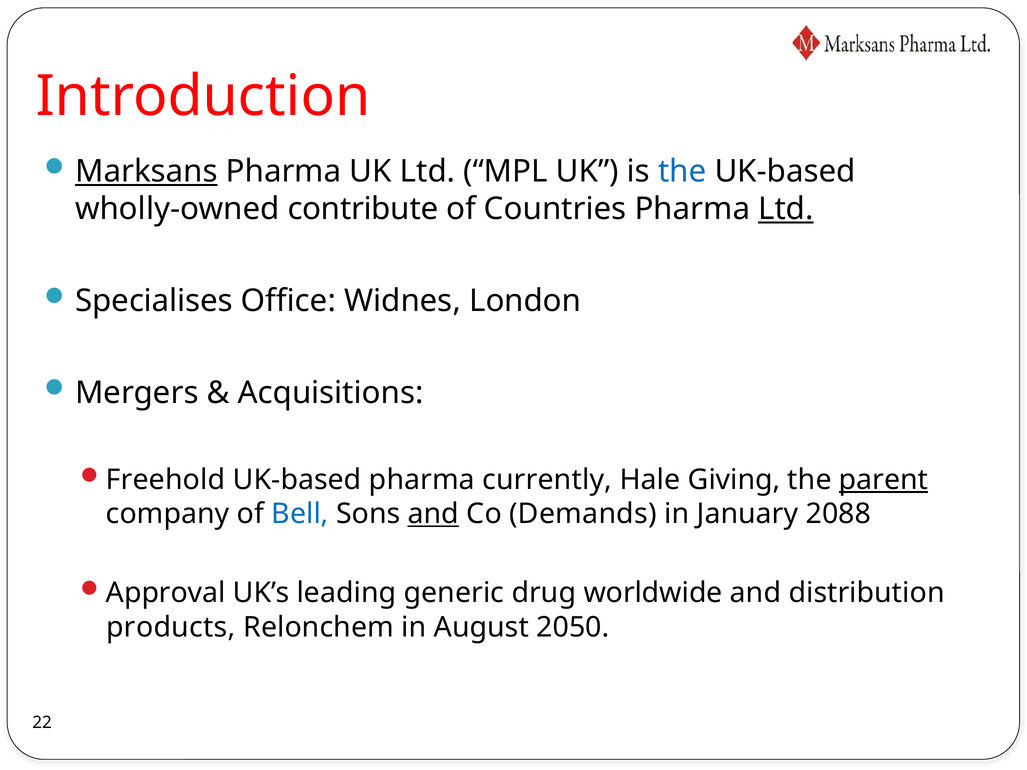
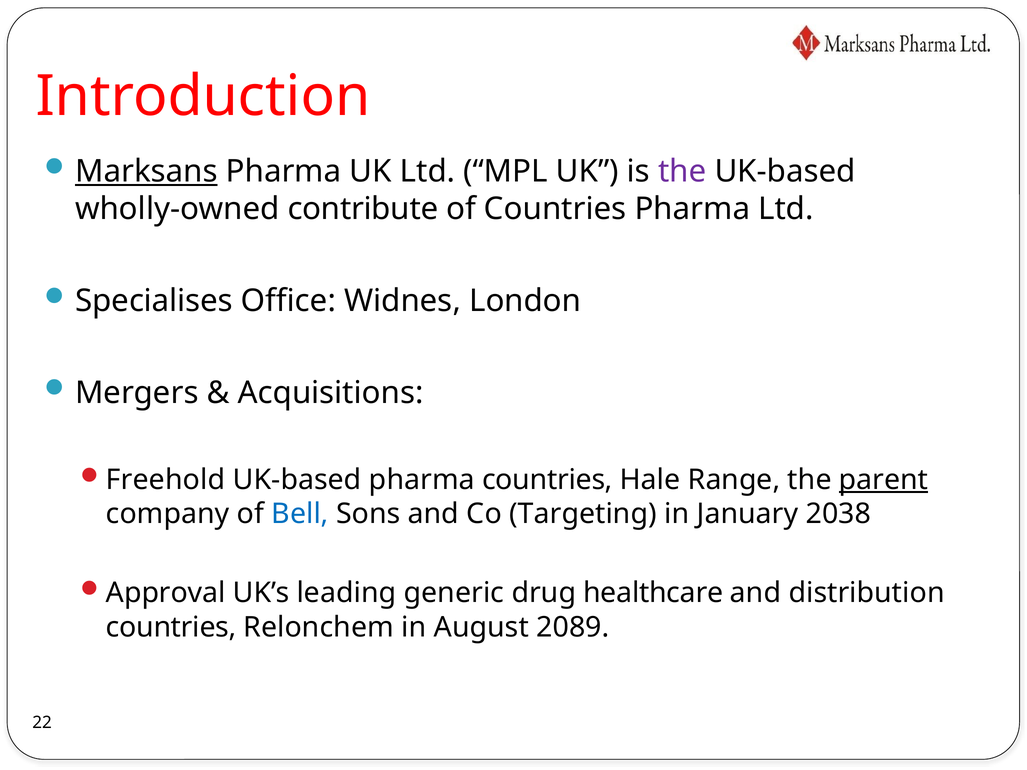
the at (682, 172) colour: blue -> purple
Ltd at (786, 209) underline: present -> none
pharma currently: currently -> countries
Giving: Giving -> Range
and at (433, 514) underline: present -> none
Demands: Demands -> Targeting
2088: 2088 -> 2038
worldwide: worldwide -> healthcare
products at (171, 627): products -> countries
2050: 2050 -> 2089
